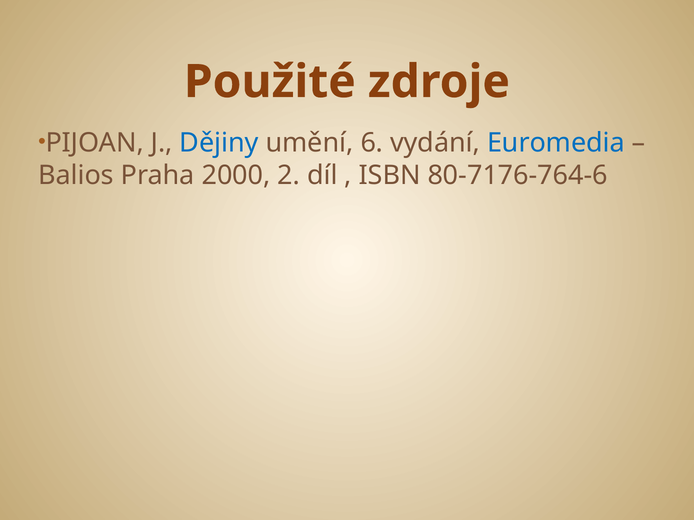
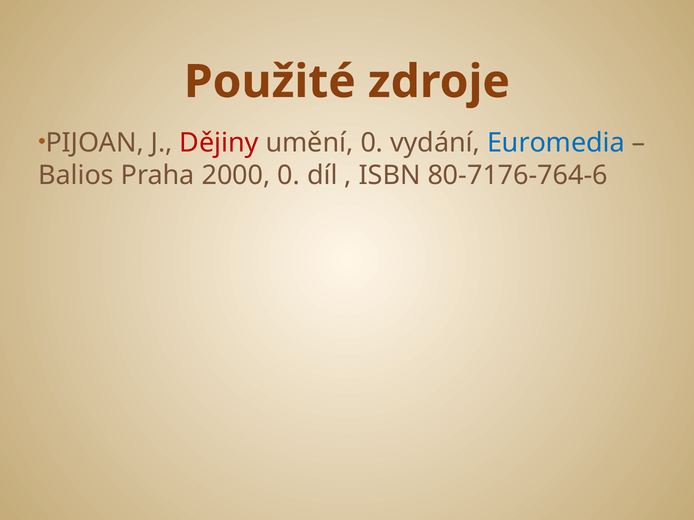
Dějiny colour: blue -> red
umění 6: 6 -> 0
2000 2: 2 -> 0
